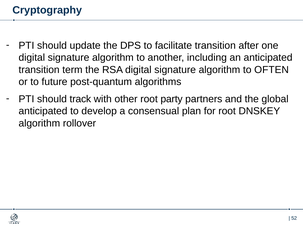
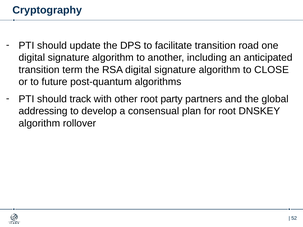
after: after -> road
OFTEN: OFTEN -> CLOSE
anticipated at (43, 111): anticipated -> addressing
